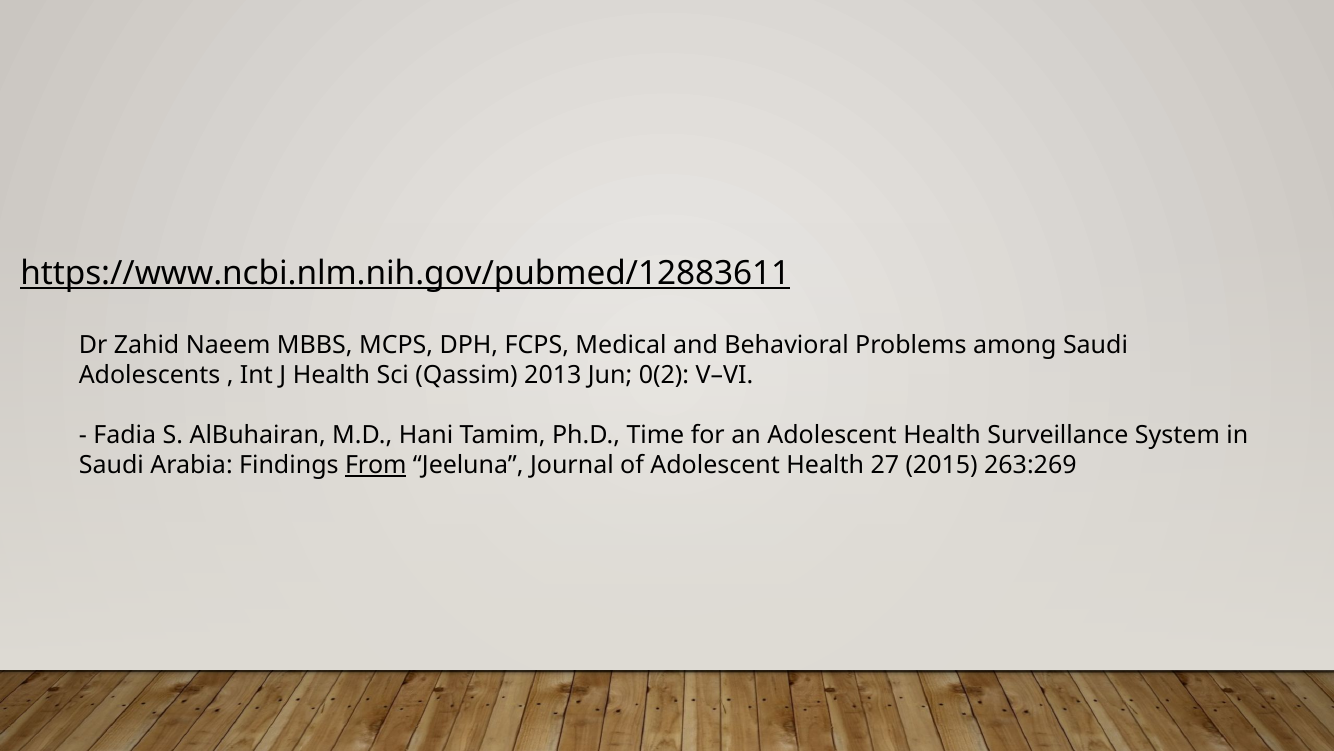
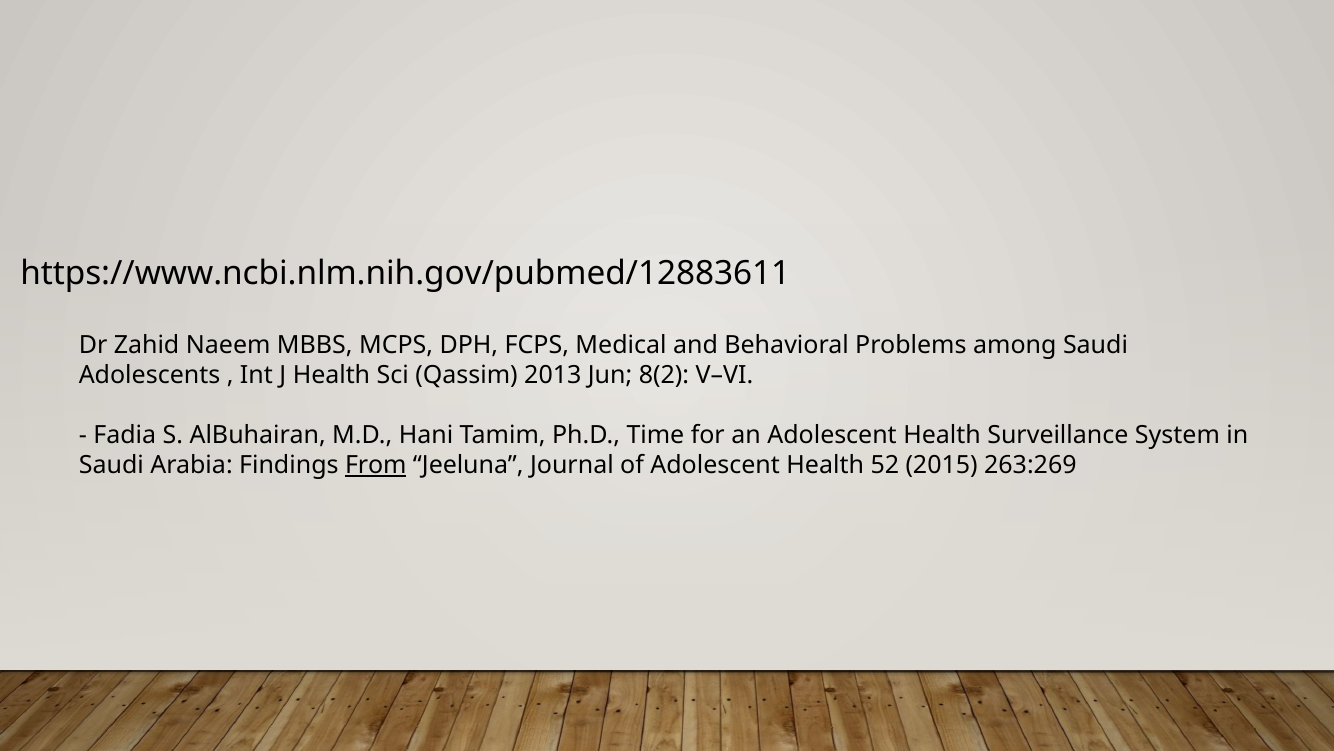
https://www.ncbi.nlm.nih.gov/pubmed/12883611 underline: present -> none
0(2: 0(2 -> 8(2
27: 27 -> 52
